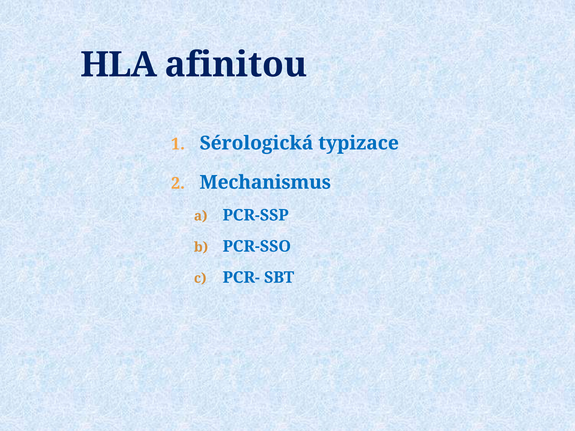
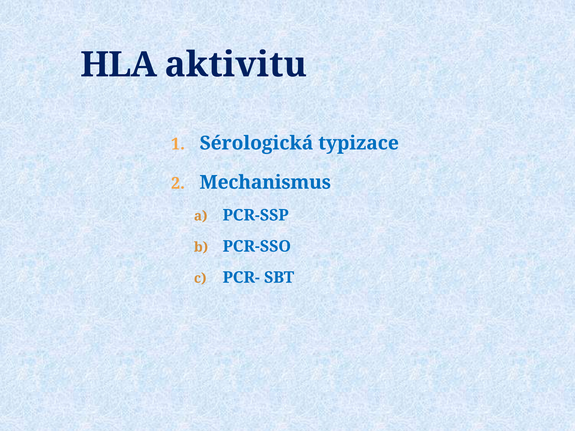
afinitou: afinitou -> aktivitu
